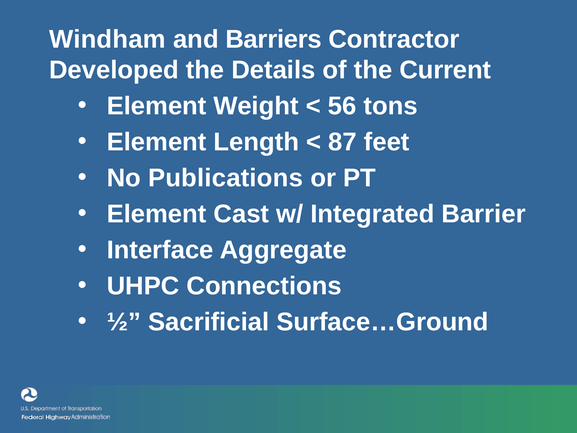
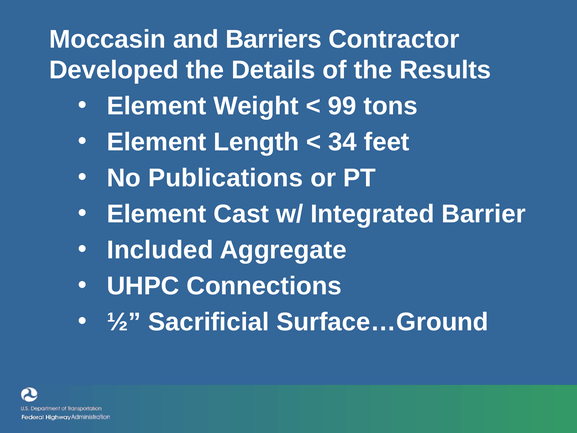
Windham: Windham -> Moccasin
Current: Current -> Results
56: 56 -> 99
87: 87 -> 34
Interface: Interface -> Included
